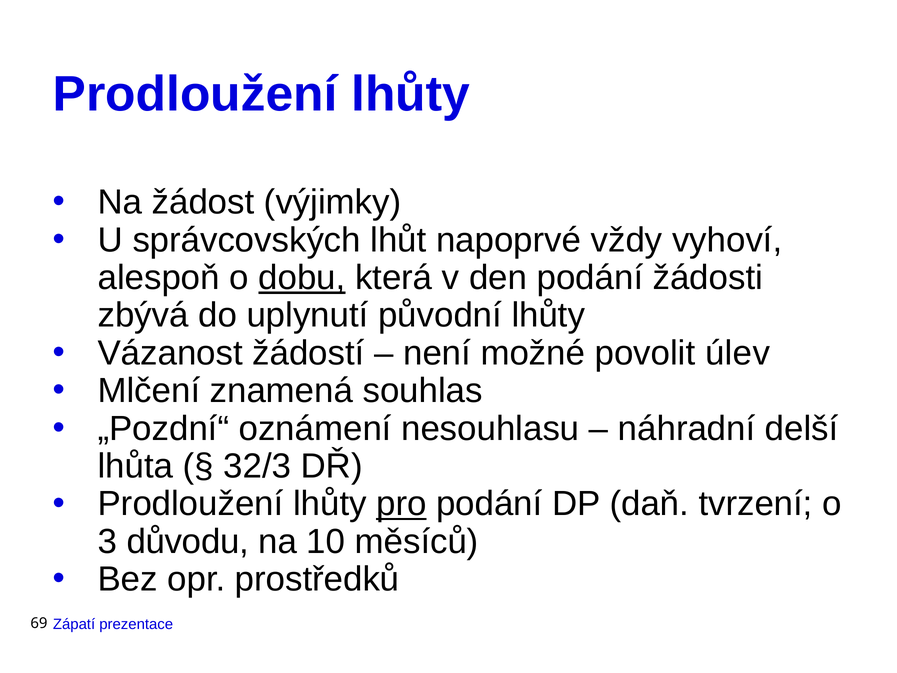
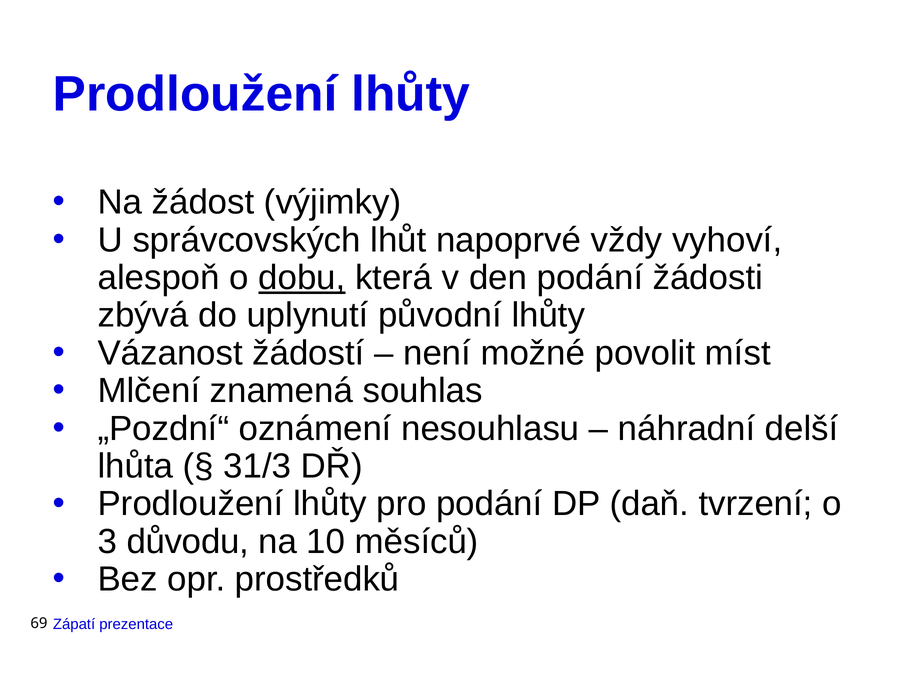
úlev: úlev -> míst
32/3: 32/3 -> 31/3
pro underline: present -> none
